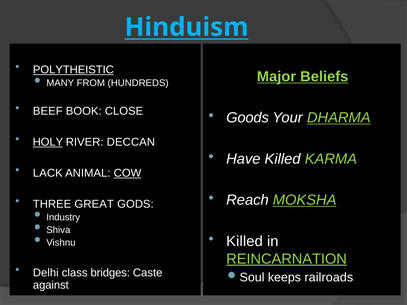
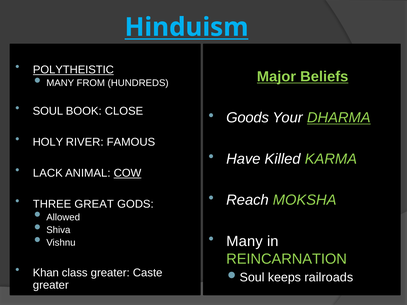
BEEF: BEEF -> SOUL
HOLY underline: present -> none
DECCAN: DECCAN -> FAMOUS
MOKSHA underline: present -> none
Industry: Industry -> Allowed
Killed at (245, 241): Killed -> Many
REINCARNATION underline: present -> none
Delhi: Delhi -> Khan
class bridges: bridges -> greater
against at (51, 285): against -> greater
